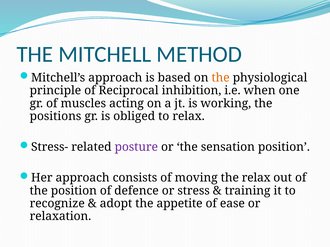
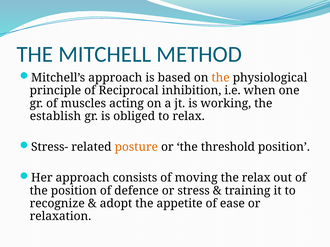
positions: positions -> establish
posture colour: purple -> orange
sensation: sensation -> threshold
